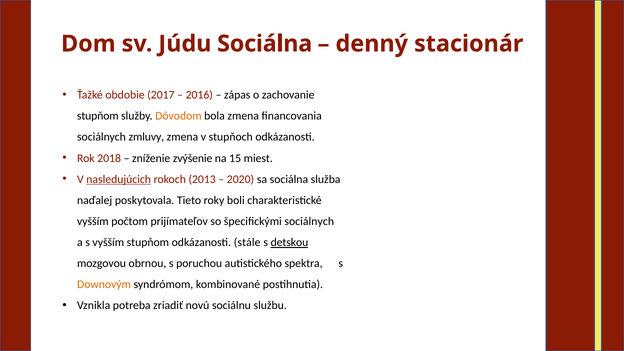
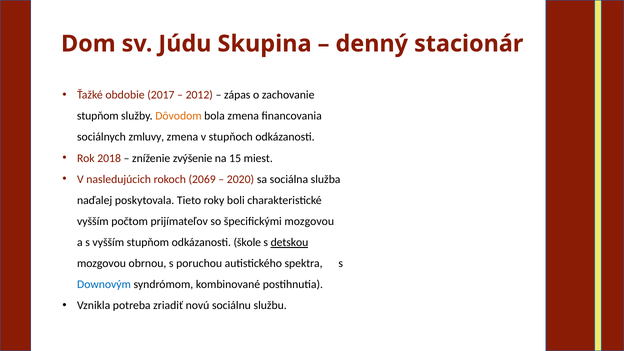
Júdu Sociálna: Sociálna -> Skupina
2016: 2016 -> 2012
nasledujúcich underline: present -> none
2013: 2013 -> 2069
špecifickými sociálnych: sociálnych -> mozgovou
stále: stále -> škole
Downovým colour: orange -> blue
